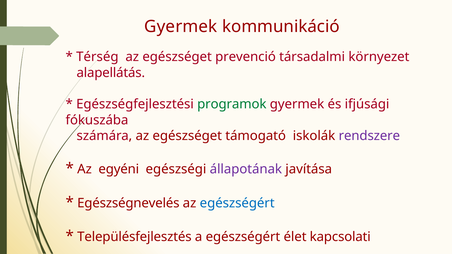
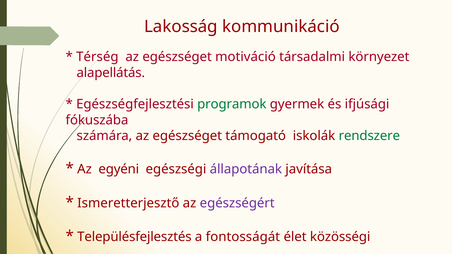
Gyermek at (181, 26): Gyermek -> Lakosság
prevenció: prevenció -> motiváció
rendszere colour: purple -> green
Egészségnevelés: Egészségnevelés -> Ismeretterjesztő
egészségért at (237, 203) colour: blue -> purple
a egészségért: egészségért -> fontosságát
kapcsolati: kapcsolati -> közösségi
